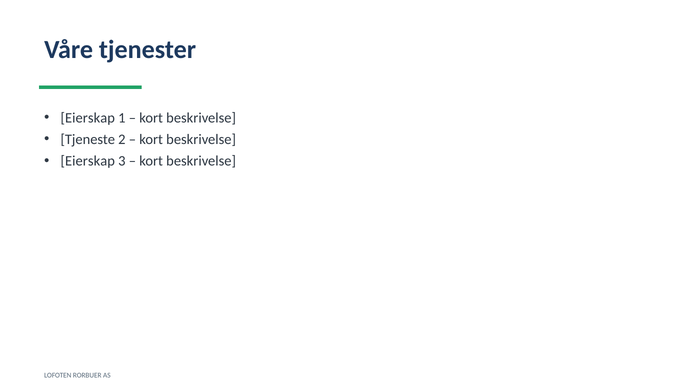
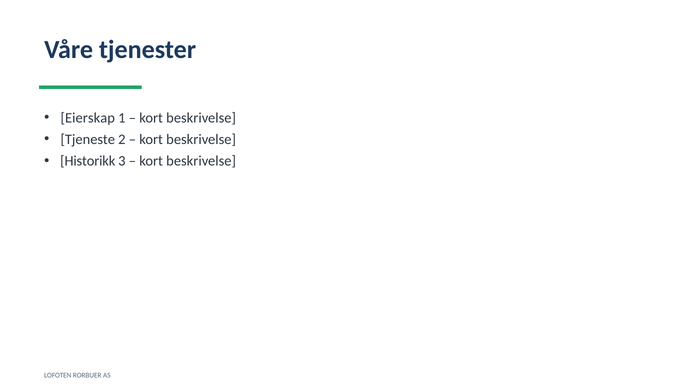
Eierskap at (88, 161): Eierskap -> Historikk
